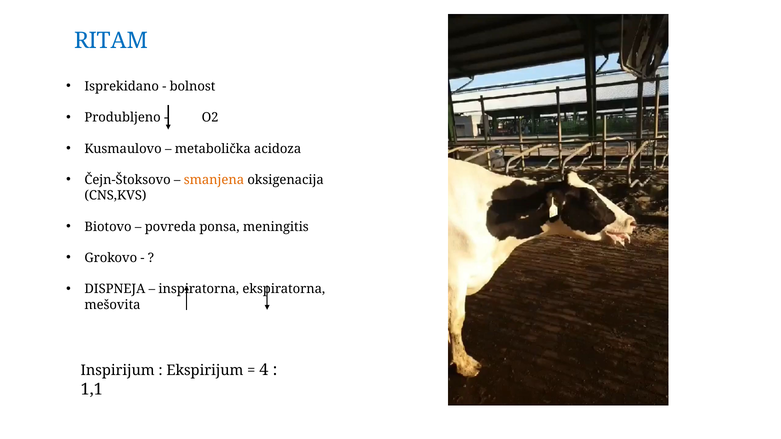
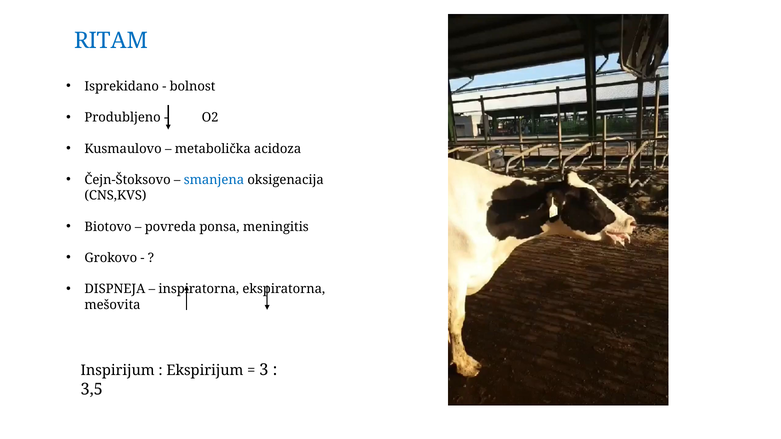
smanjena colour: orange -> blue
4: 4 -> 3
1,1: 1,1 -> 3,5
